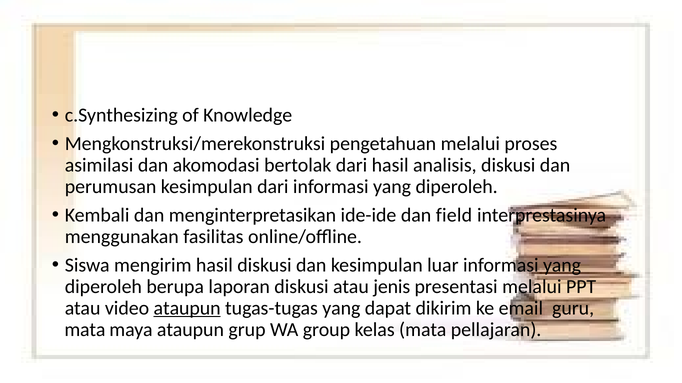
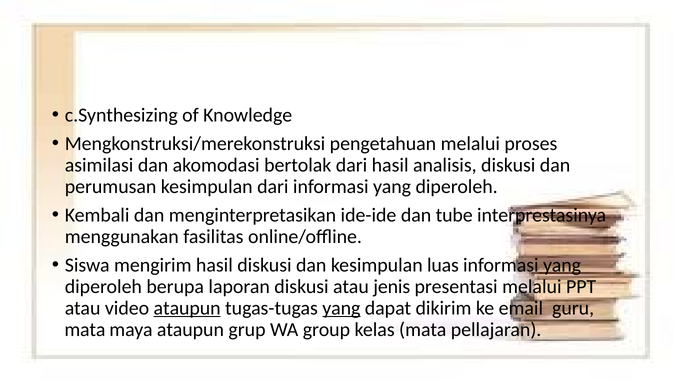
field: field -> tube
luar: luar -> luas
yang at (341, 309) underline: none -> present
